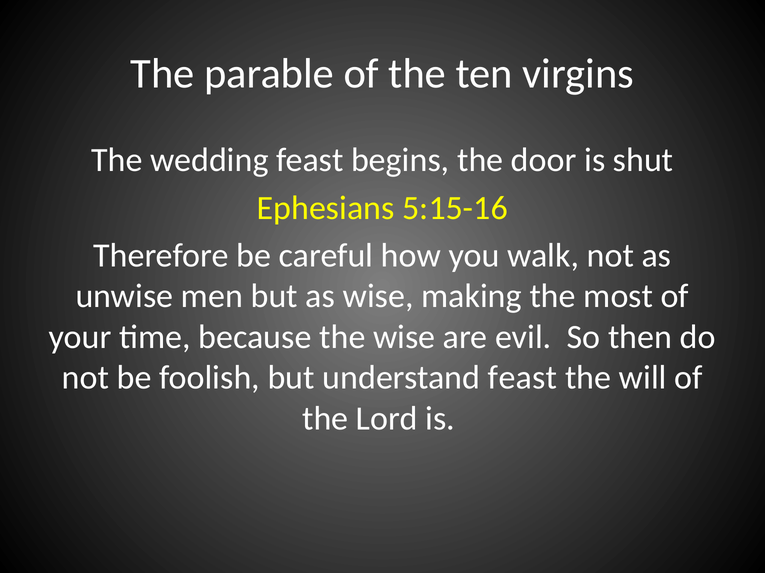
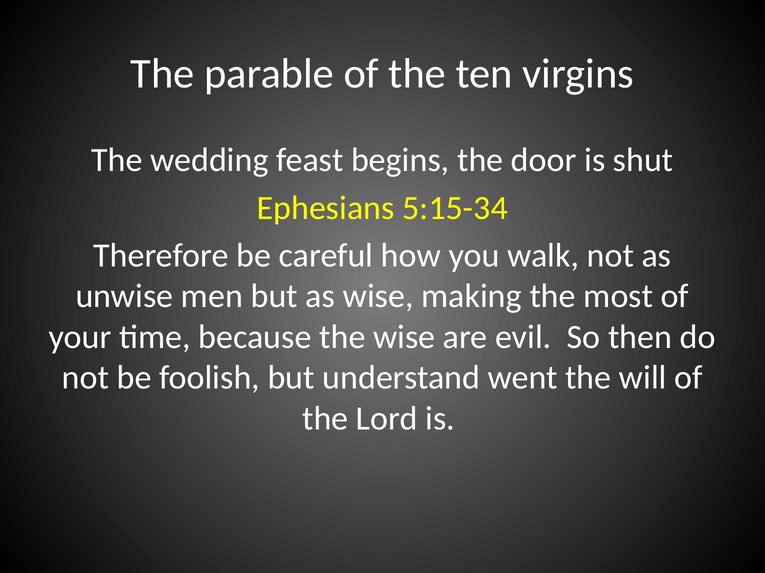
5:15-16: 5:15-16 -> 5:15-34
understand feast: feast -> went
